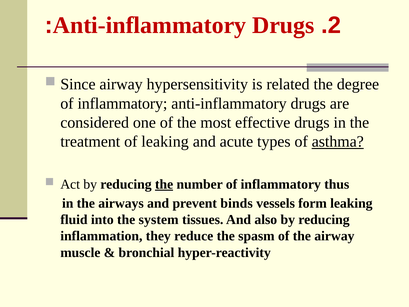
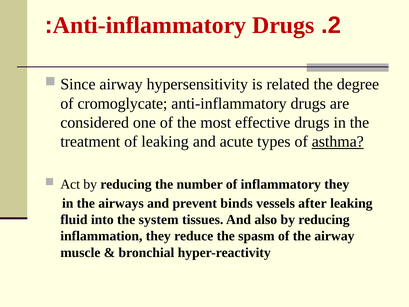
inflammatory at (122, 103): inflammatory -> cromoglycate
the at (164, 184) underline: present -> none
inflammatory thus: thus -> they
form: form -> after
